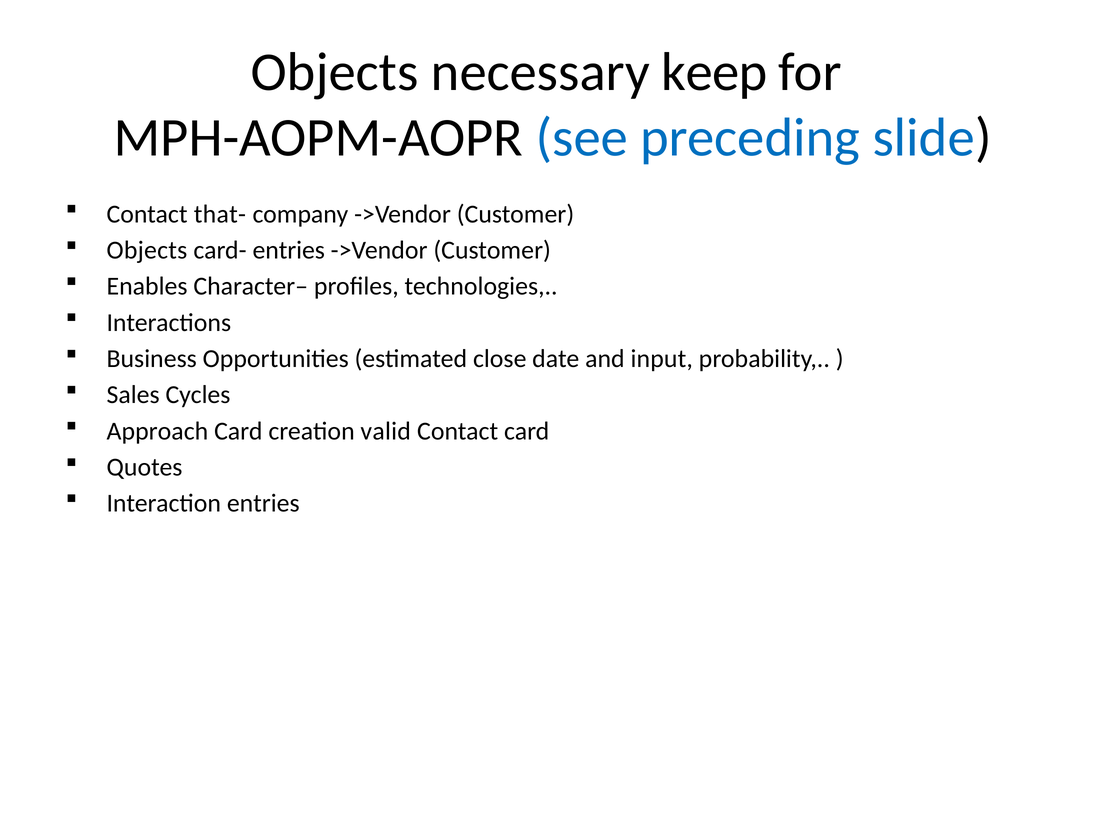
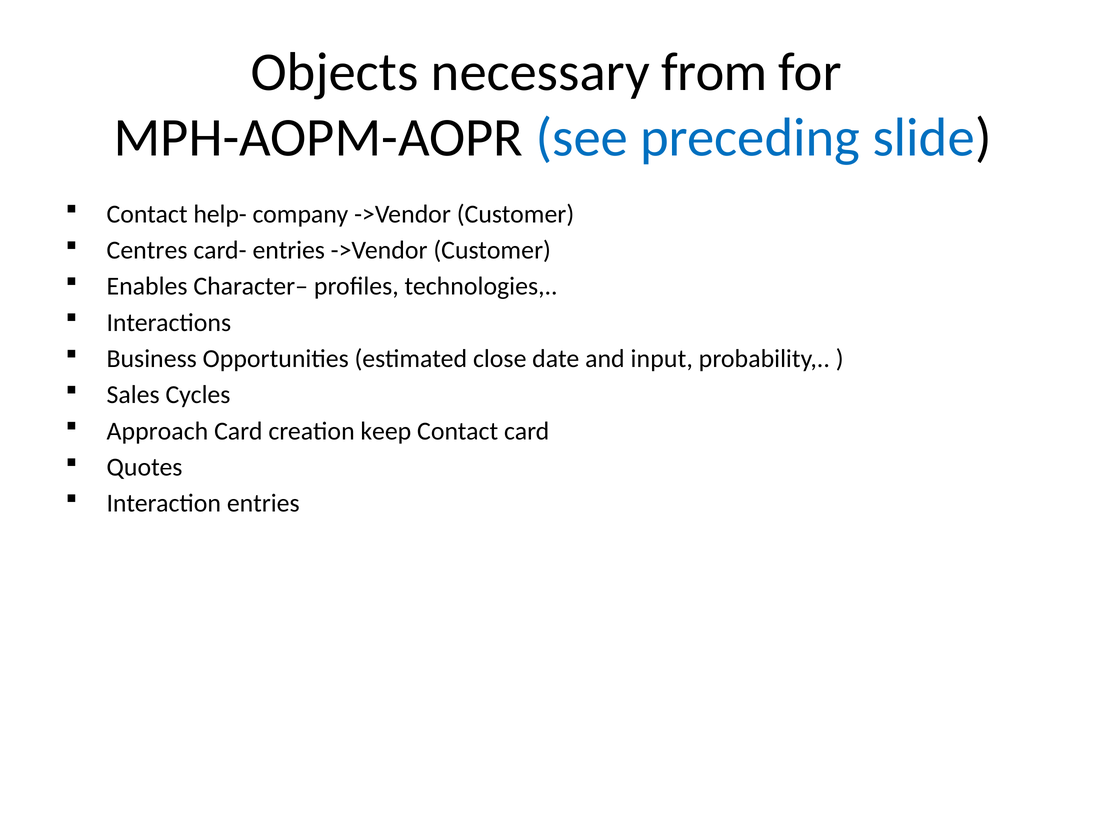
keep: keep -> from
that-: that- -> help-
Objects at (147, 250): Objects -> Centres
valid: valid -> keep
